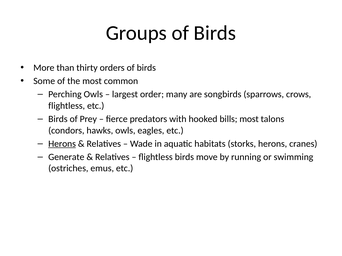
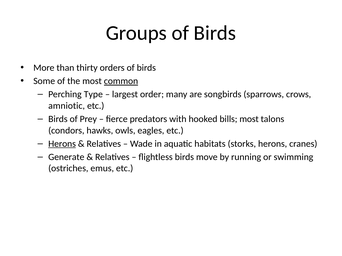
common underline: none -> present
Perching Owls: Owls -> Type
flightless at (67, 106): flightless -> amniotic
